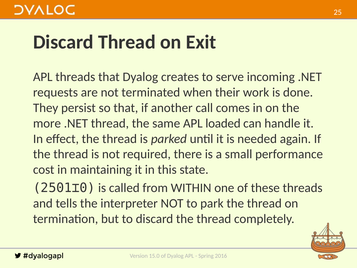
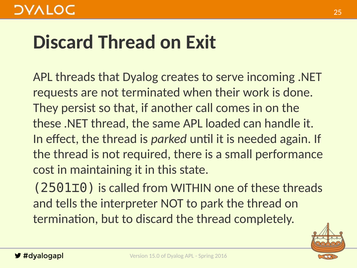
more at (47, 123): more -> these
